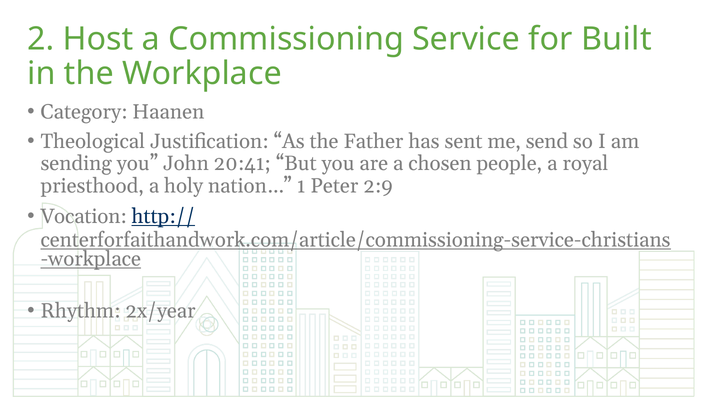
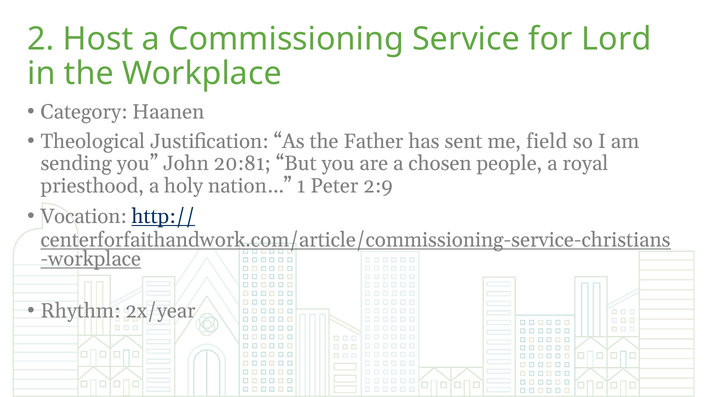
Built: Built -> Lord
send: send -> field
20:41: 20:41 -> 20:81
